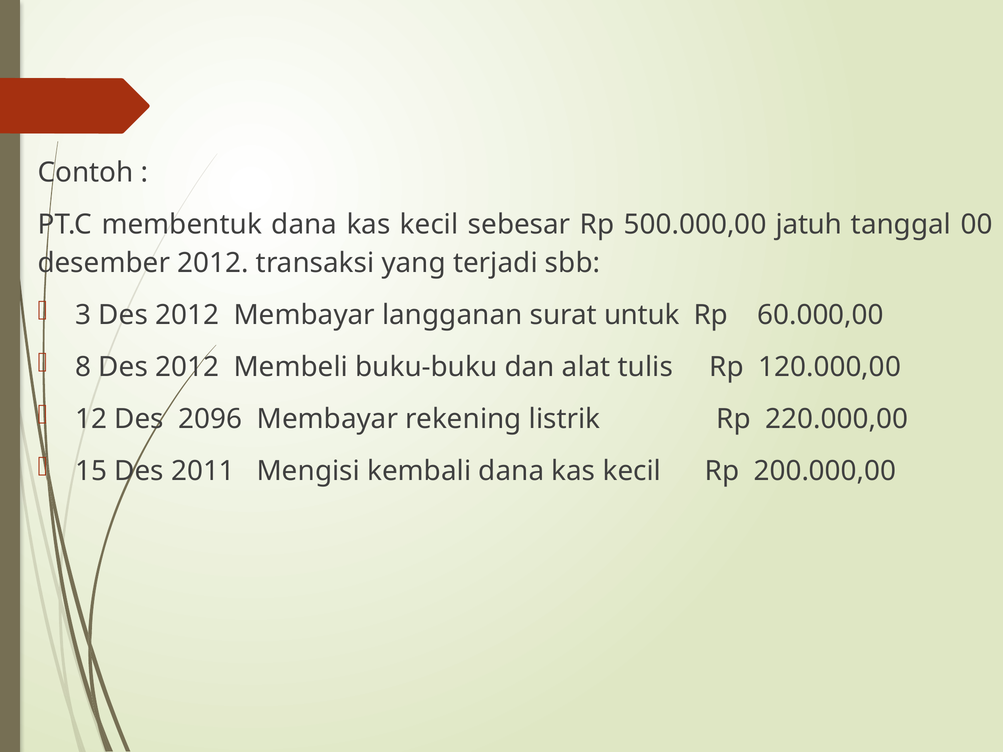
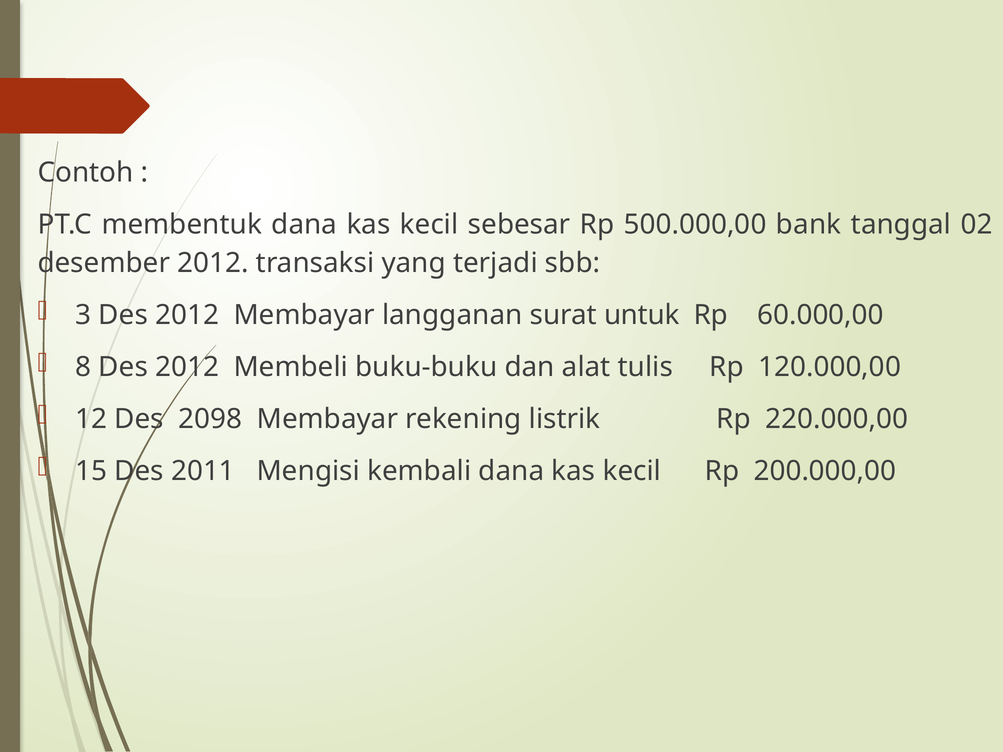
jatuh: jatuh -> bank
00: 00 -> 02
2096: 2096 -> 2098
